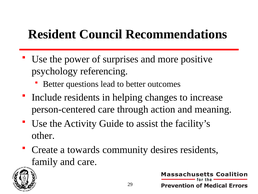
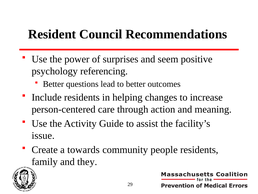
more: more -> seem
other: other -> issue
desires: desires -> people
and care: care -> they
